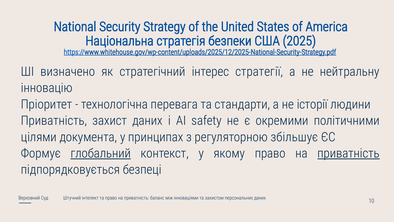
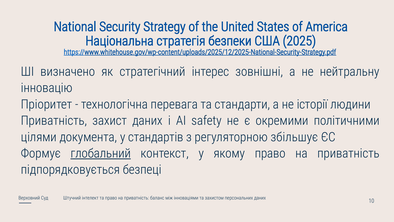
стратегії: стратегії -> зовнішні
принципах: принципах -> стандартів
приватність at (349, 153) underline: present -> none
